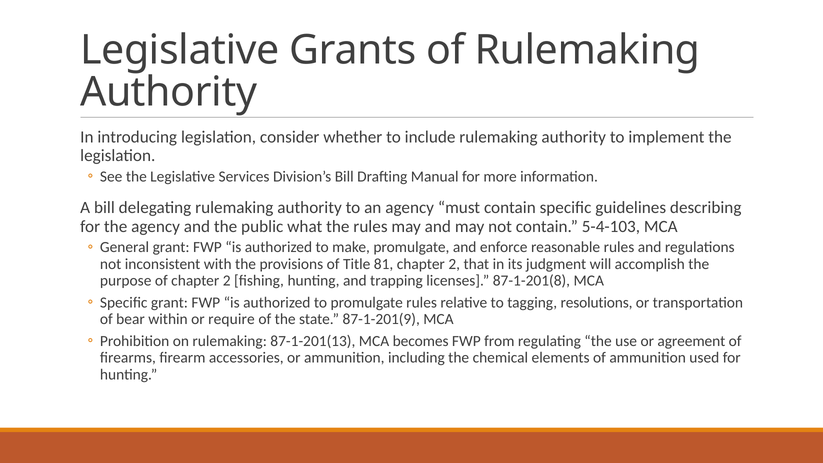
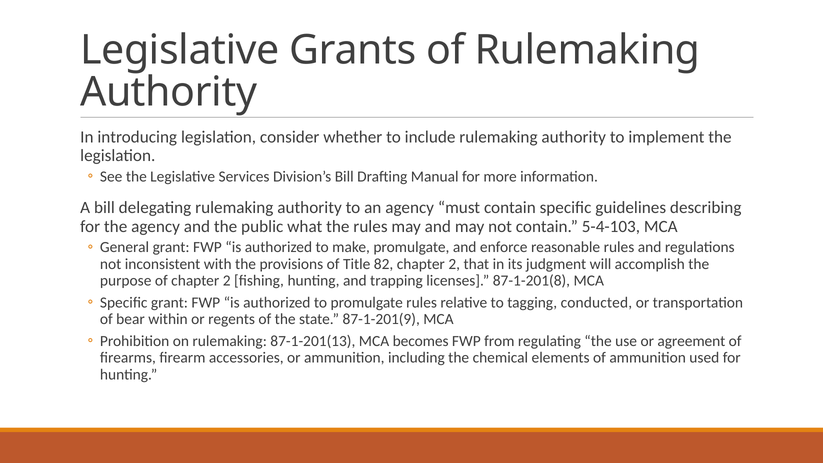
81: 81 -> 82
resolutions: resolutions -> conducted
require: require -> regents
